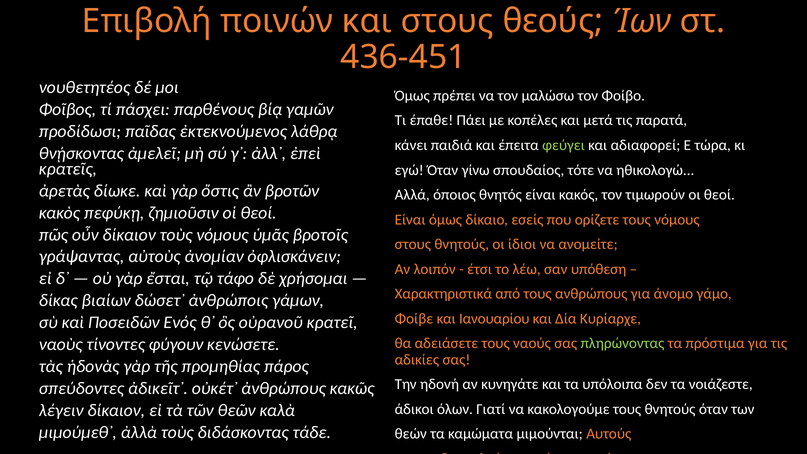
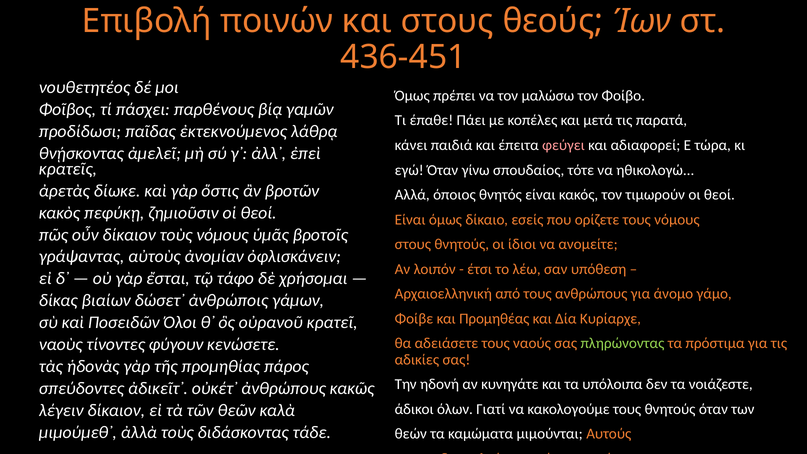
φεύγει colour: light green -> pink
Χαρακτηριστικά: Χαρακτηριστικά -> Αρχαιοελληνική
Ιανουαρίου: Ιανουαρίου -> Προμηθέας
Ενός: Ενός -> Όλοι
